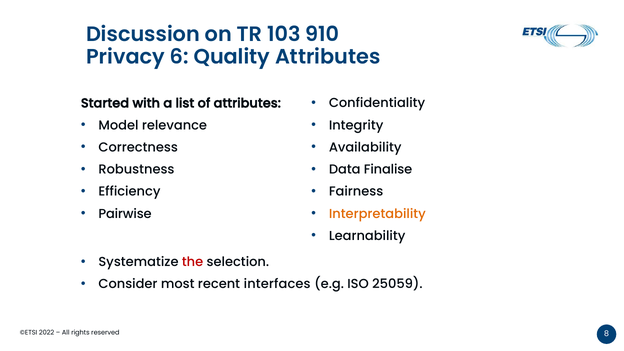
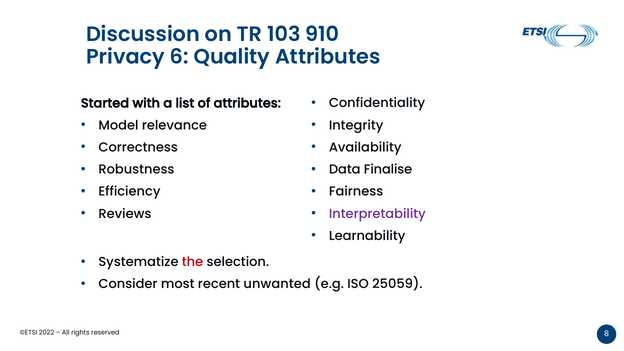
Pairwise: Pairwise -> Reviews
Interpretability colour: orange -> purple
interfaces: interfaces -> unwanted
